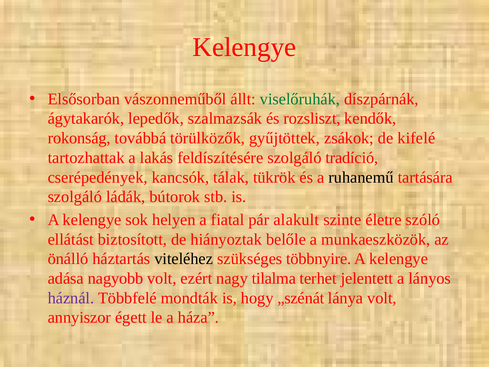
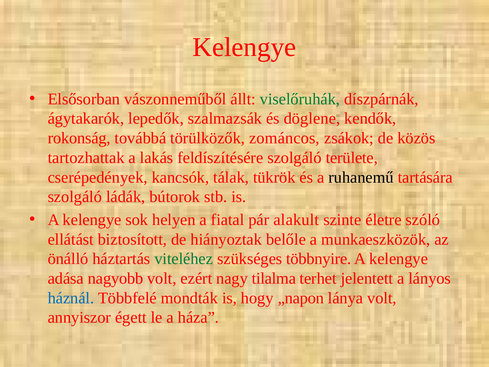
rozsliszt: rozsliszt -> döglene
gyűjtöttek: gyűjtöttek -> zománcos
kifelé: kifelé -> közös
tradíció: tradíció -> területe
viteléhez colour: black -> green
háznál colour: purple -> blue
„szénát: „szénát -> „napon
